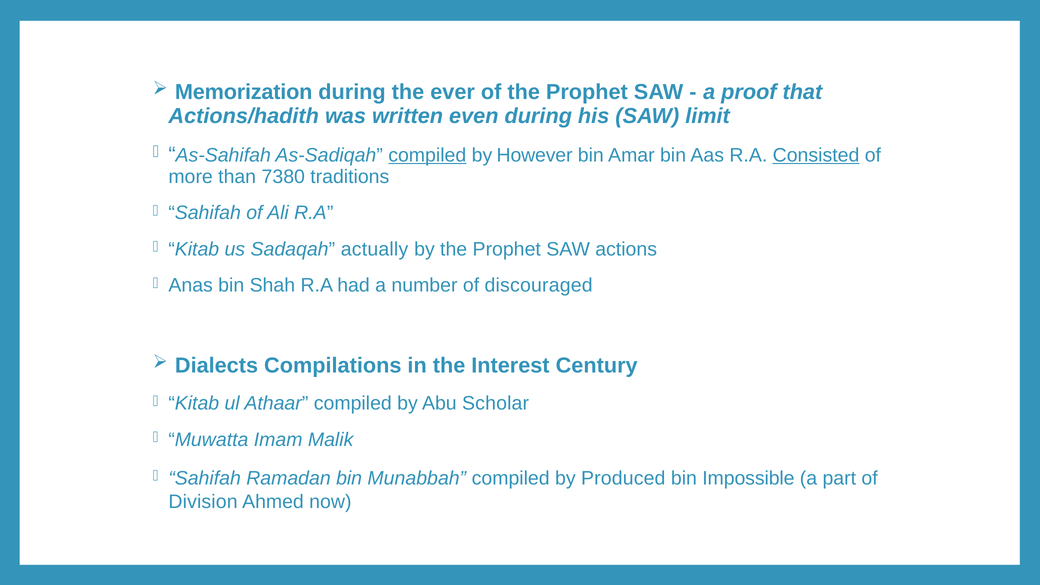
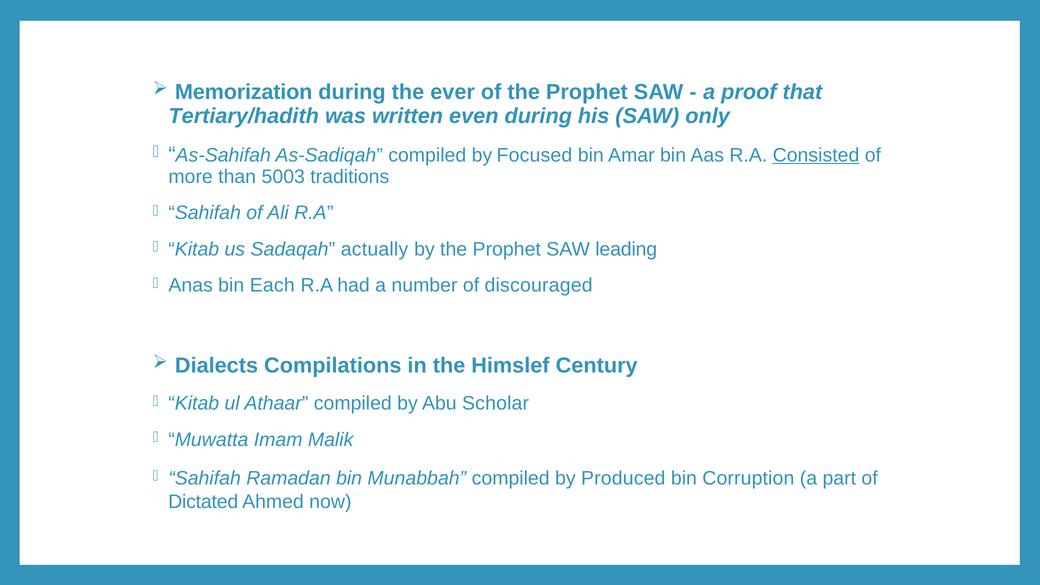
Actions/hadith: Actions/hadith -> Tertiary/hadith
limit: limit -> only
compiled at (427, 155) underline: present -> none
However: However -> Focused
7380: 7380 -> 5003
actions: actions -> leading
Shah: Shah -> Each
Interest: Interest -> Himslef
Impossible: Impossible -> Corruption
Division: Division -> Dictated
